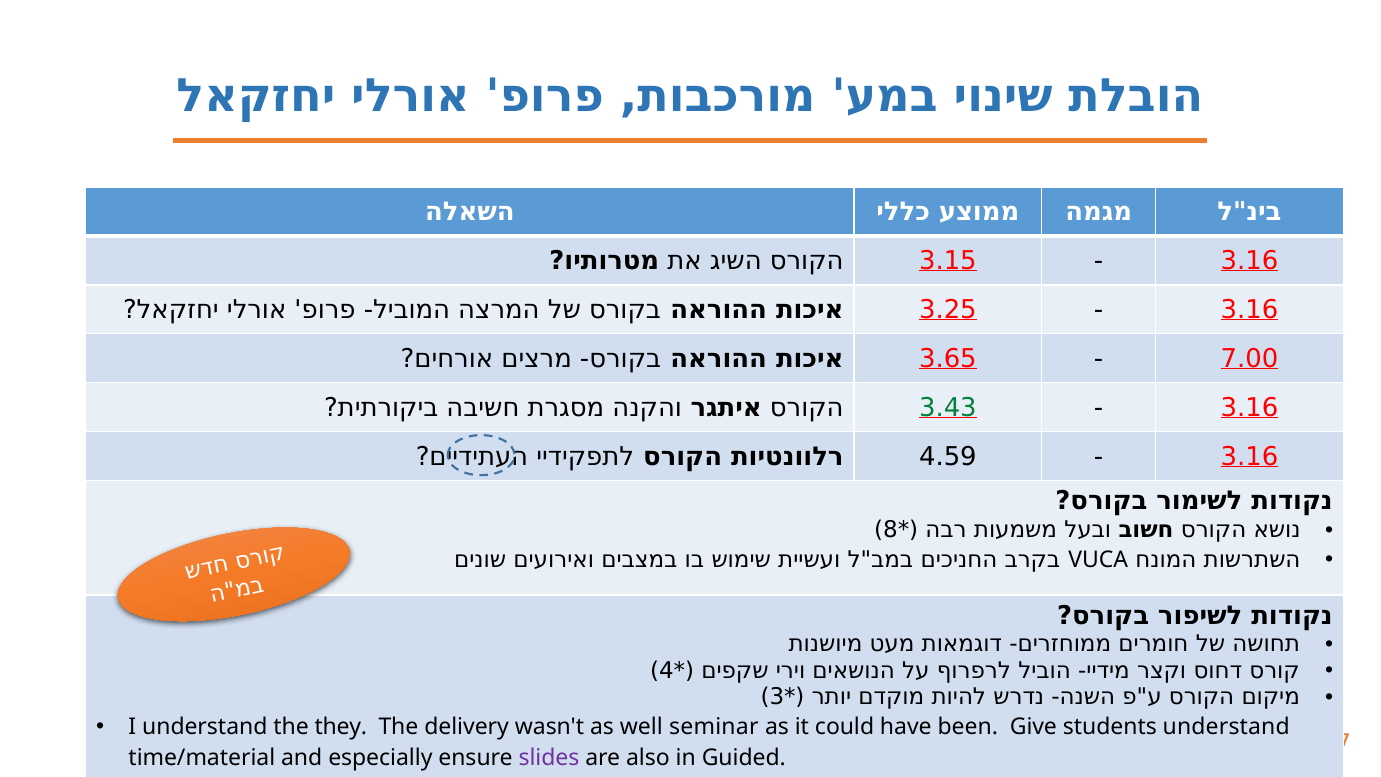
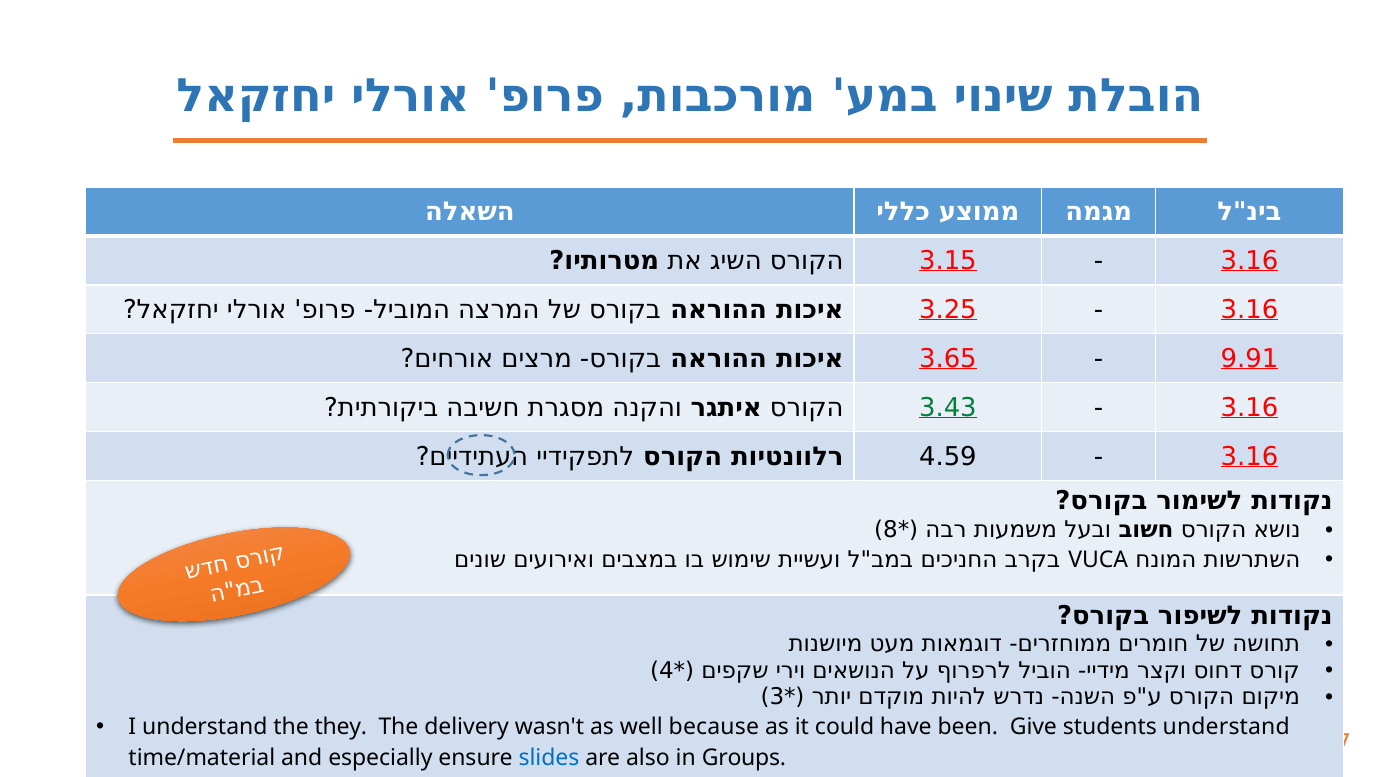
7.00: 7.00 -> 9.91
seminar: seminar -> because
slides colour: purple -> blue
Guided: Guided -> Groups
